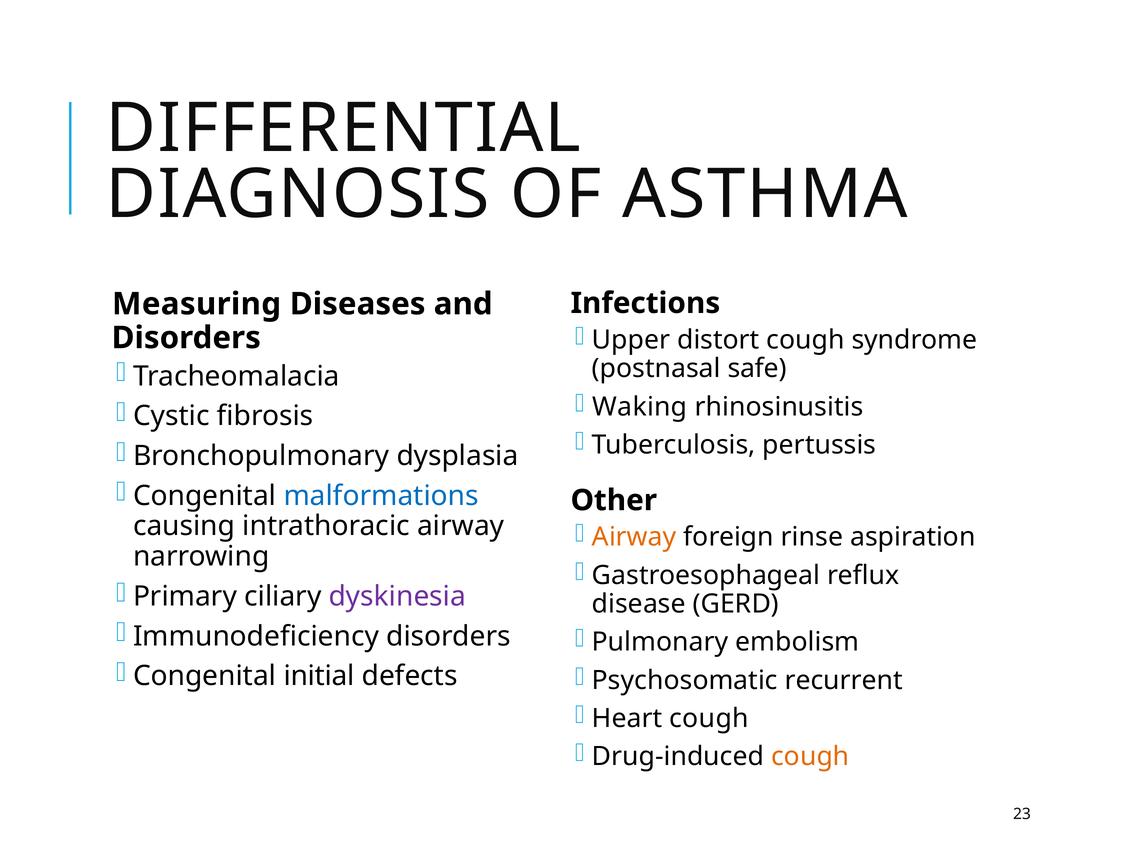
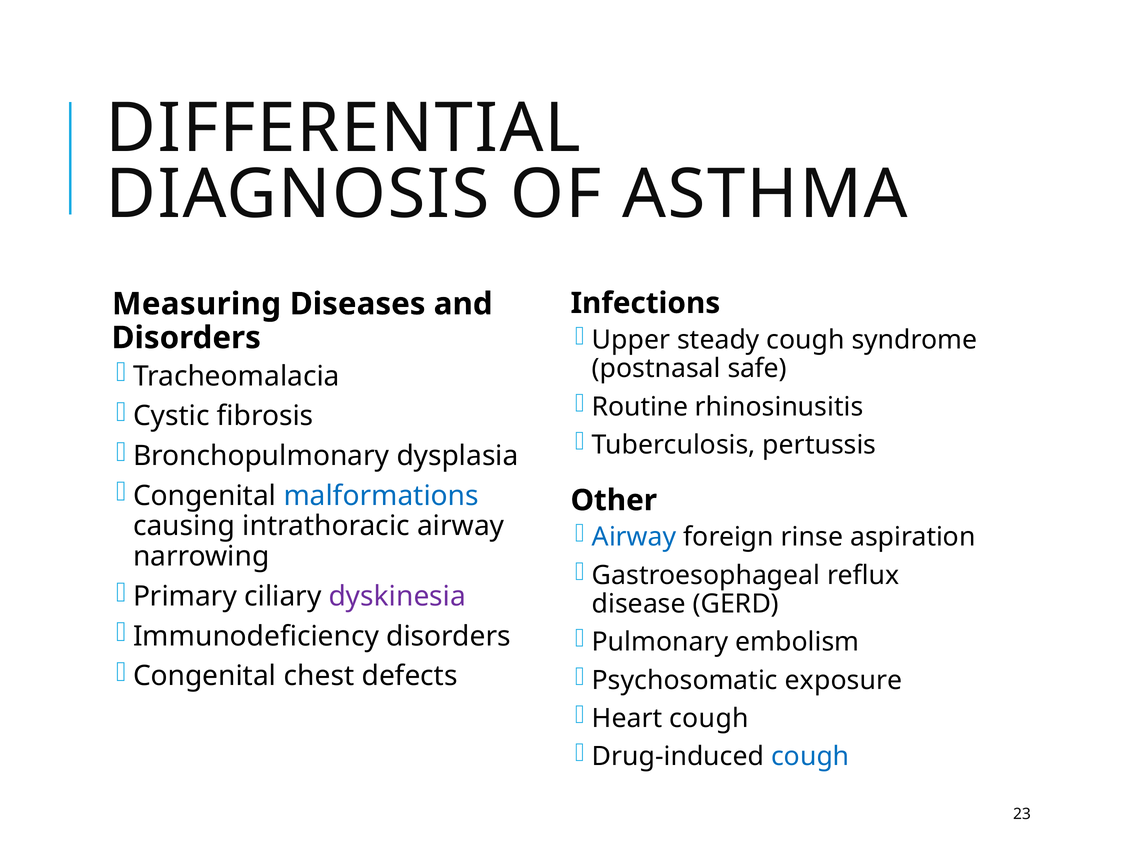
distort: distort -> steady
Waking: Waking -> Routine
Airway at (634, 537) colour: orange -> blue
initial: initial -> chest
recurrent: recurrent -> exposure
cough at (810, 757) colour: orange -> blue
